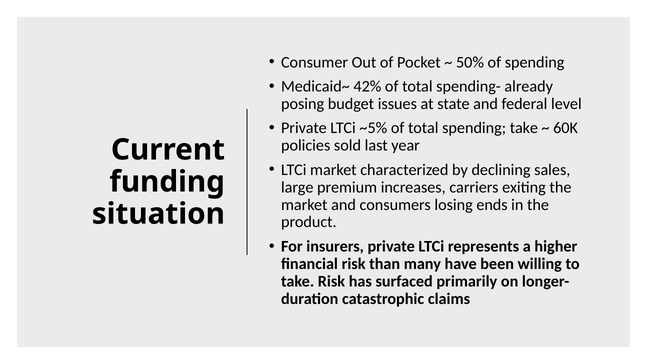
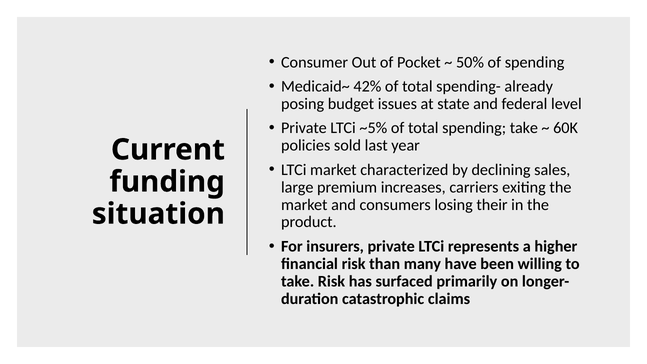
ends: ends -> their
